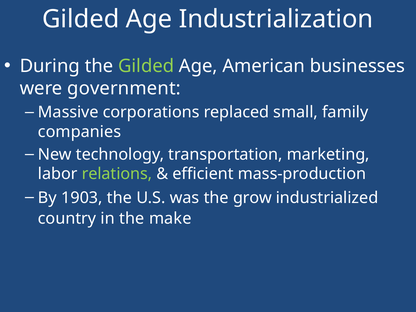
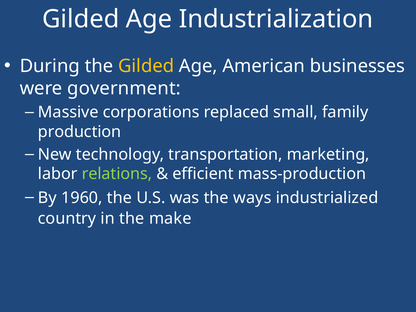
Gilded at (146, 66) colour: light green -> yellow
companies: companies -> production
1903: 1903 -> 1960
grow: grow -> ways
